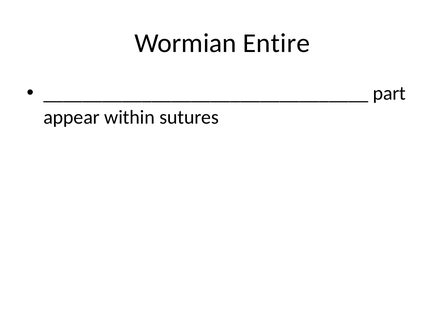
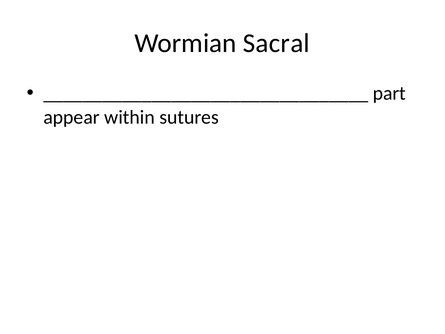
Entire: Entire -> Sacral
